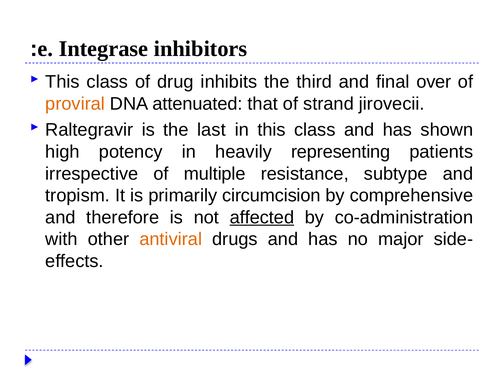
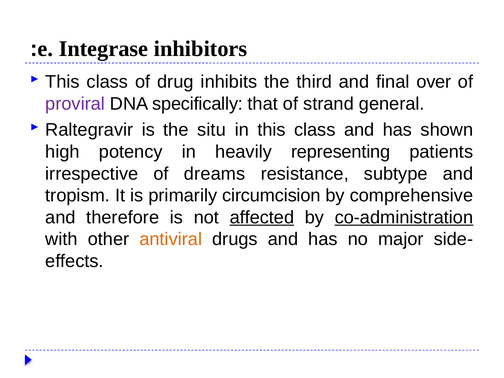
proviral colour: orange -> purple
attenuated: attenuated -> specifically
jirovecii: jirovecii -> general
last: last -> situ
multiple: multiple -> dreams
co-administration underline: none -> present
